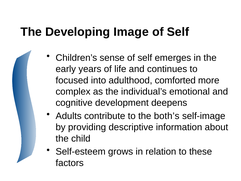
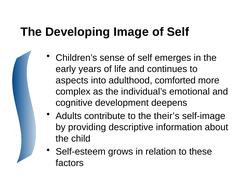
focused: focused -> aspects
both’s: both’s -> their’s
